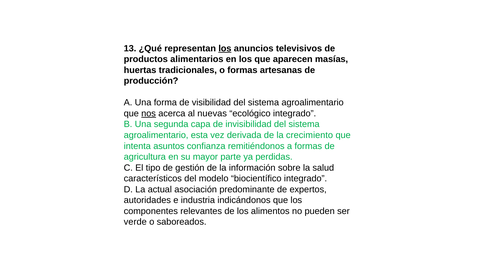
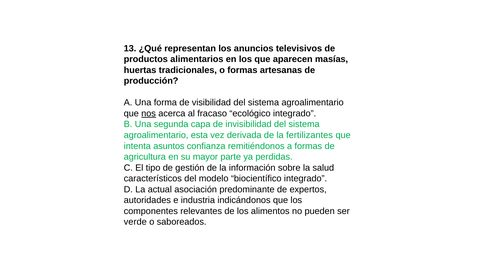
los at (225, 48) underline: present -> none
nuevas: nuevas -> fracaso
crecimiento: crecimiento -> fertilizantes
